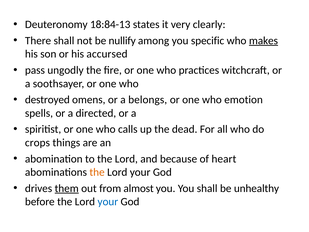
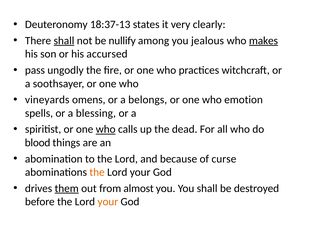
18:84-13: 18:84-13 -> 18:37-13
shall at (64, 41) underline: none -> present
specific: specific -> jealous
destroyed: destroyed -> vineyards
directed: directed -> blessing
who at (106, 129) underline: none -> present
crops: crops -> blood
heart: heart -> curse
unhealthy: unhealthy -> destroyed
your at (108, 202) colour: blue -> orange
